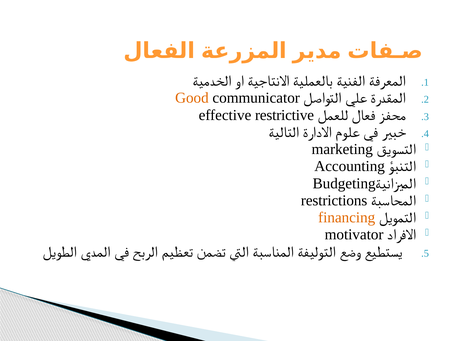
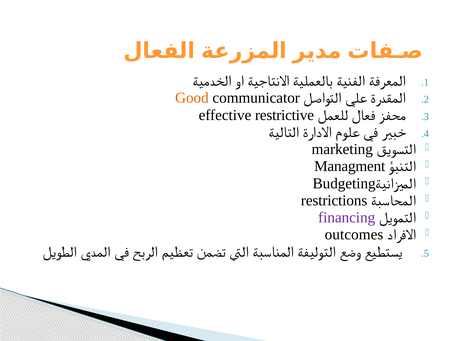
Accounting: Accounting -> Managment
financing colour: orange -> purple
motivator: motivator -> outcomes
